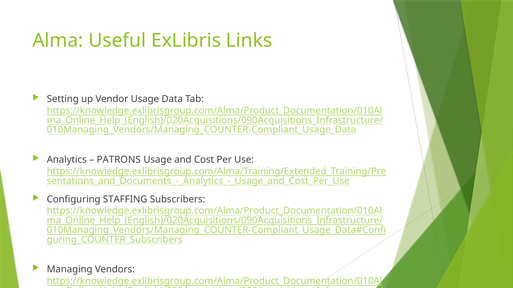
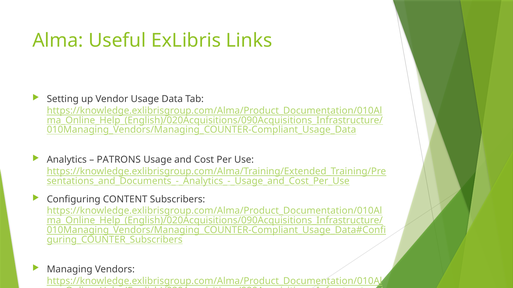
STAFFING: STAFFING -> CONTENT
